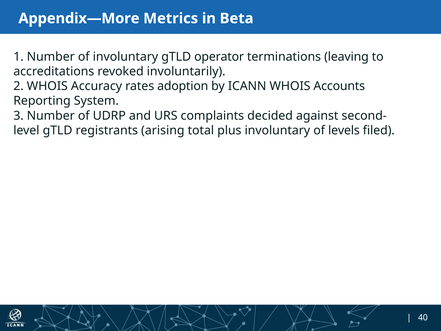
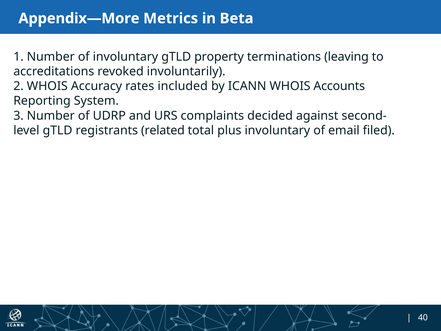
operator: operator -> property
adoption: adoption -> included
arising: arising -> related
levels: levels -> email
